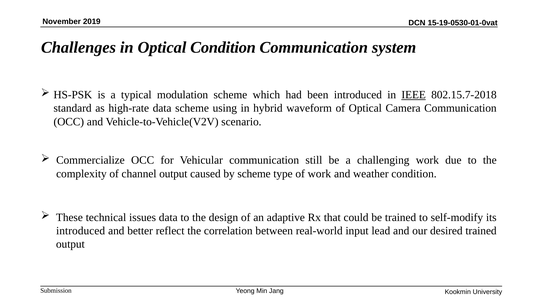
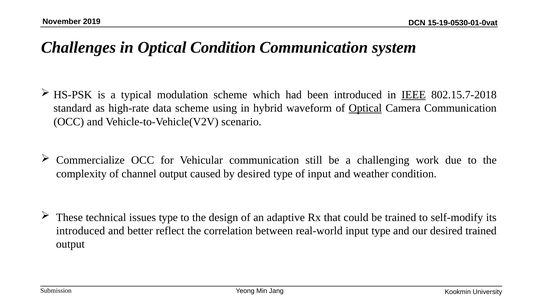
Optical at (365, 108) underline: none -> present
by scheme: scheme -> desired
of work: work -> input
issues data: data -> type
input lead: lead -> type
